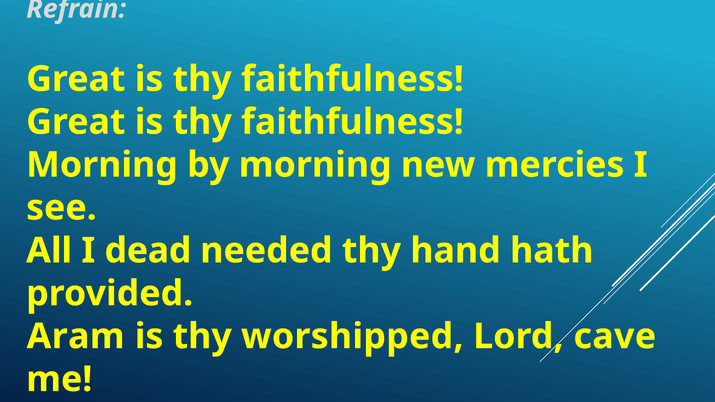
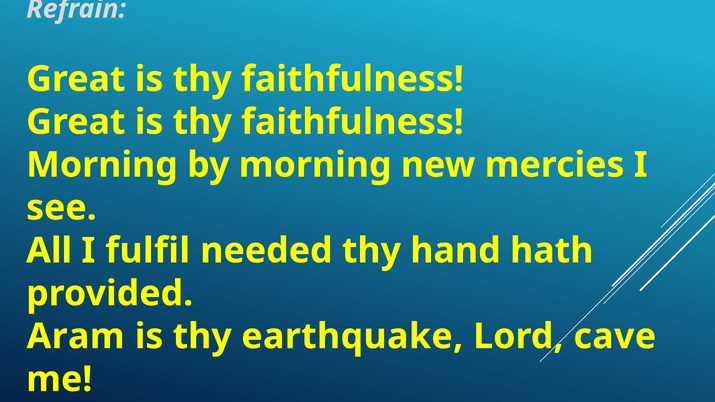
dead: dead -> fulfil
worshipped: worshipped -> earthquake
